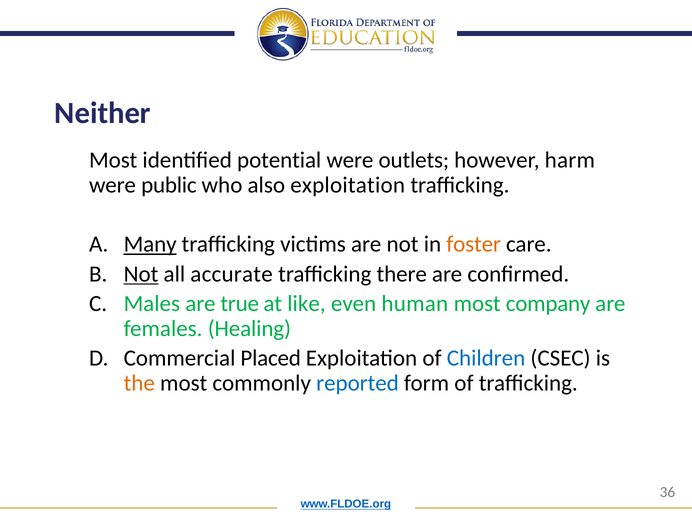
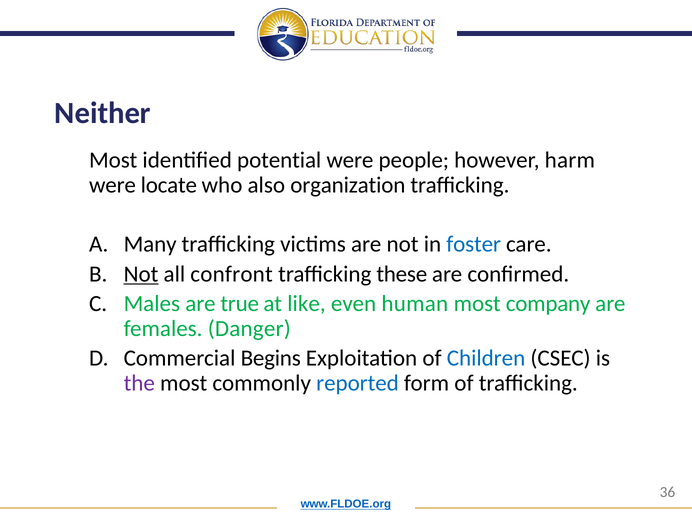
outlets: outlets -> people
public: public -> locate
also exploitation: exploitation -> organization
Many underline: present -> none
foster colour: orange -> blue
accurate: accurate -> confront
there: there -> these
Healing: Healing -> Danger
Placed: Placed -> Begins
the colour: orange -> purple
